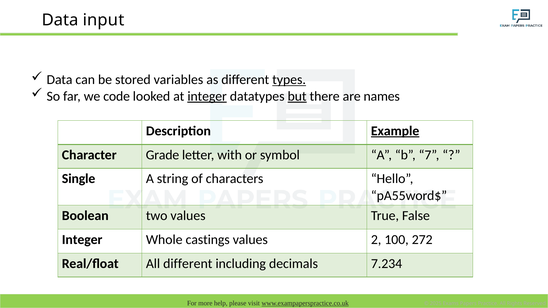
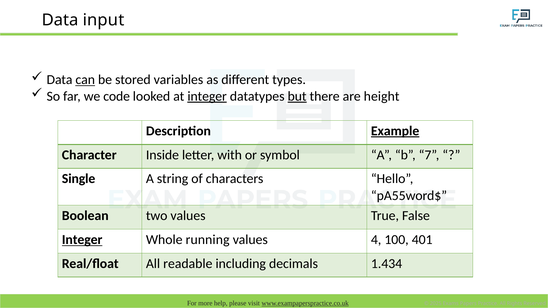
can underline: none -> present
types underline: present -> none
names: names -> height
Grade: Grade -> Inside
Integer at (82, 240) underline: none -> present
castings: castings -> running
2: 2 -> 4
272: 272 -> 401
All different: different -> readable
7.234: 7.234 -> 1.434
